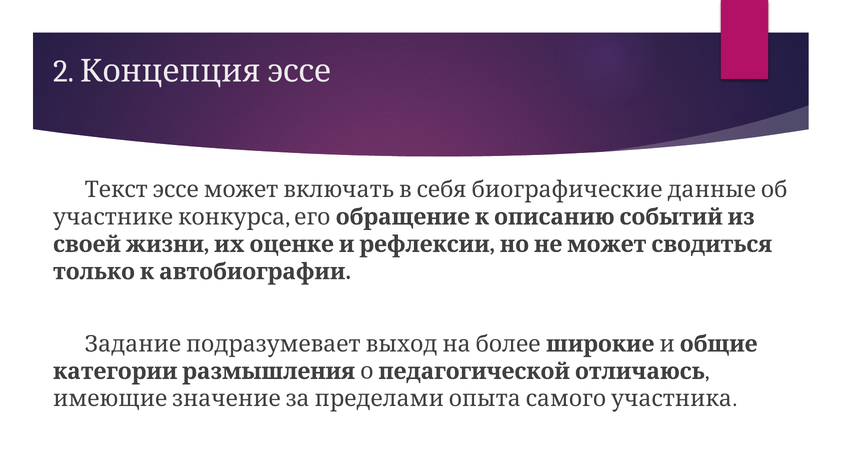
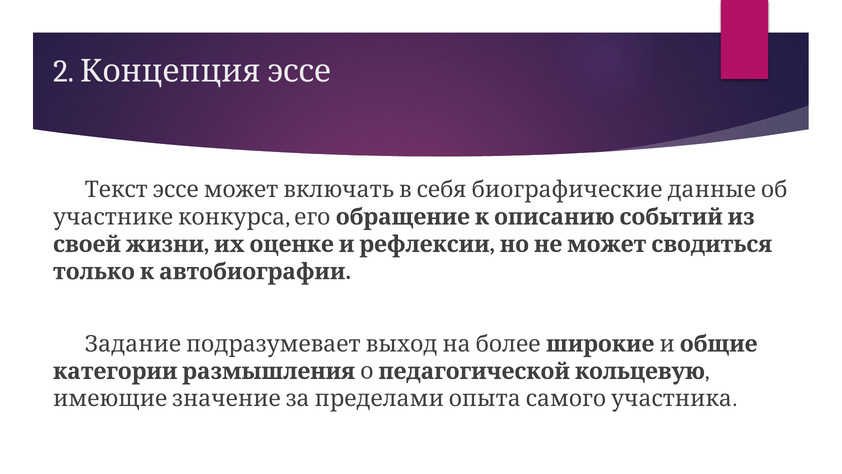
отличаюсь: отличаюсь -> кольцевую
